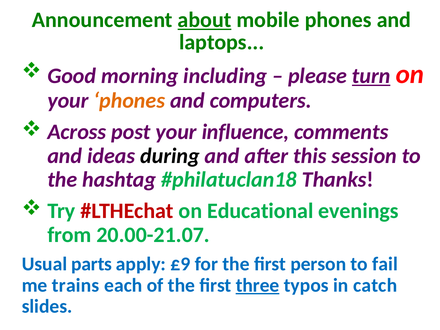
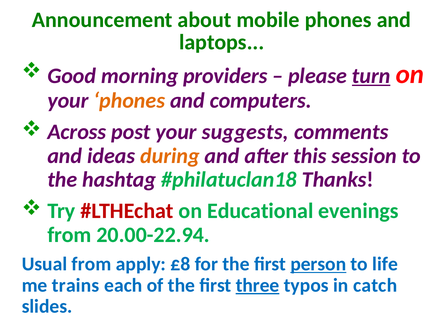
about underline: present -> none
including: including -> providers
influence: influence -> suggests
during colour: black -> orange
20.00-21.07: 20.00-21.07 -> 20.00-22.94
Usual parts: parts -> from
£9: £9 -> £8
person underline: none -> present
fail: fail -> life
